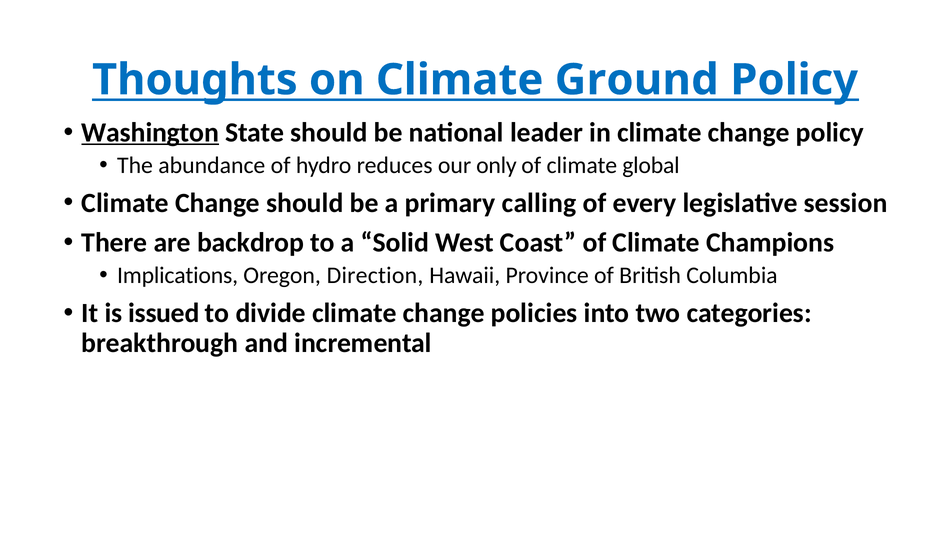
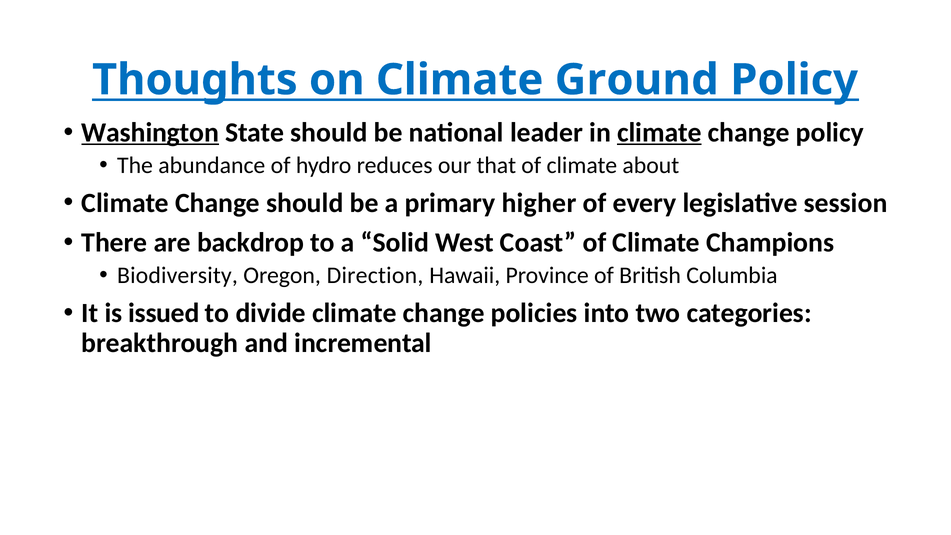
climate at (659, 132) underline: none -> present
only: only -> that
global: global -> about
calling: calling -> higher
Implications: Implications -> Biodiversity
